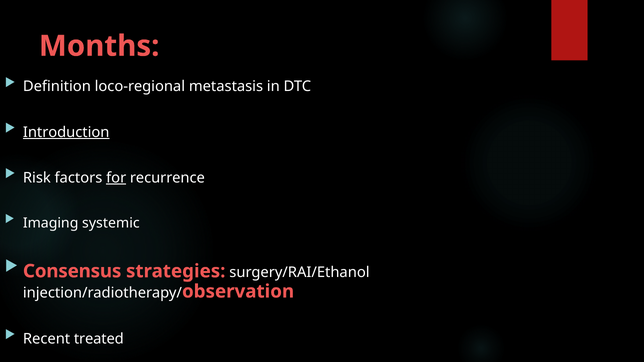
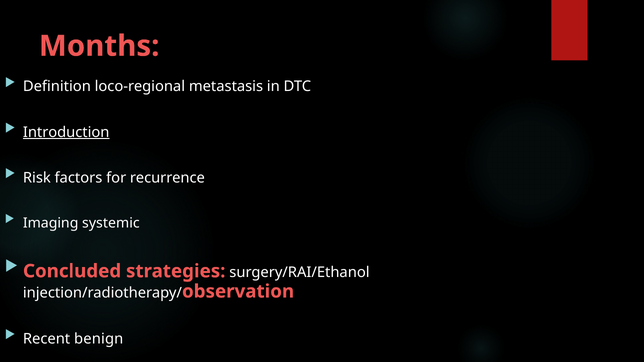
for underline: present -> none
Consensus: Consensus -> Concluded
treated: treated -> benign
